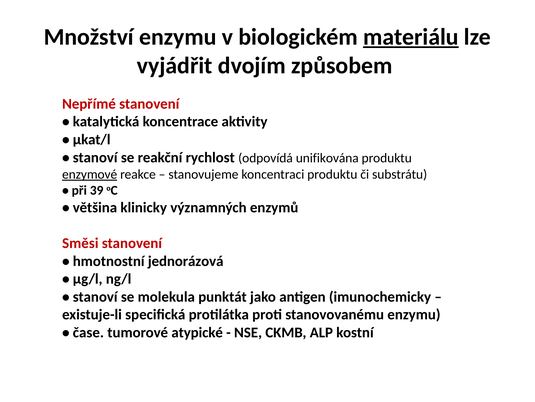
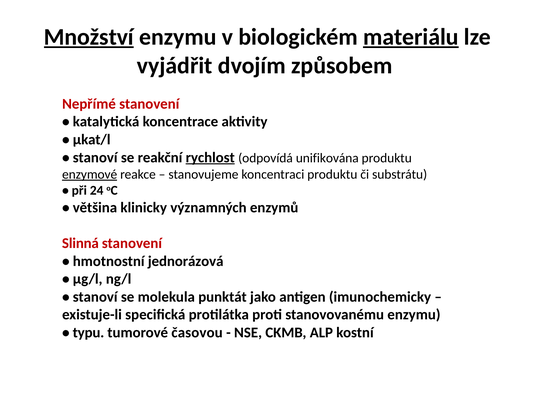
Množství underline: none -> present
rychlost underline: none -> present
39: 39 -> 24
Směsi: Směsi -> Slinná
čase: čase -> typu
atypické: atypické -> časovou
